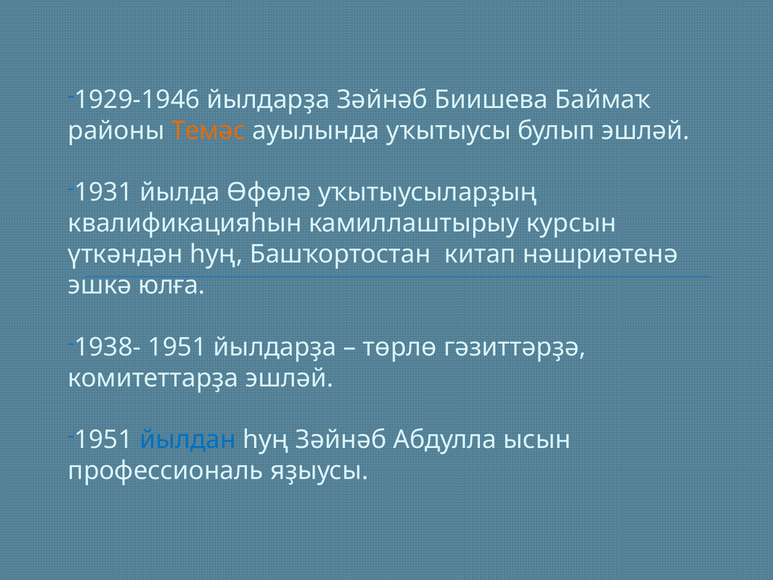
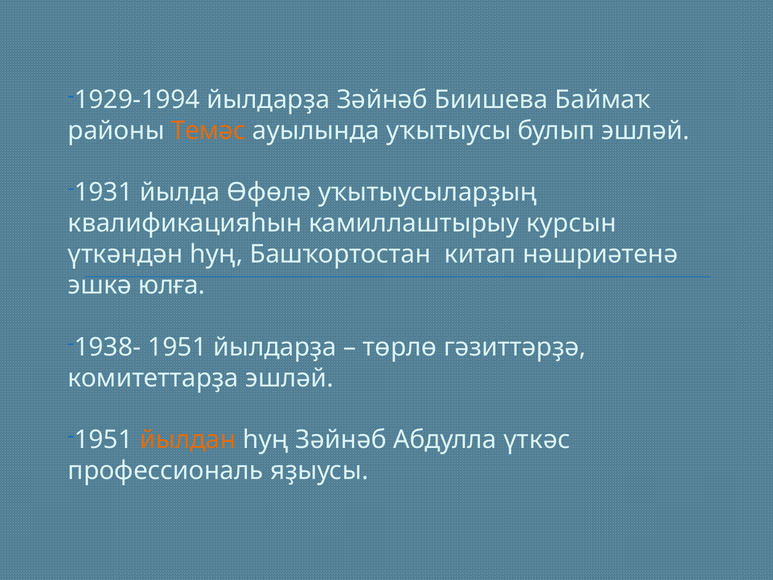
1929-1946: 1929-1946 -> 1929-1994
йылдан colour: blue -> orange
ысын: ысын -> үткәс
